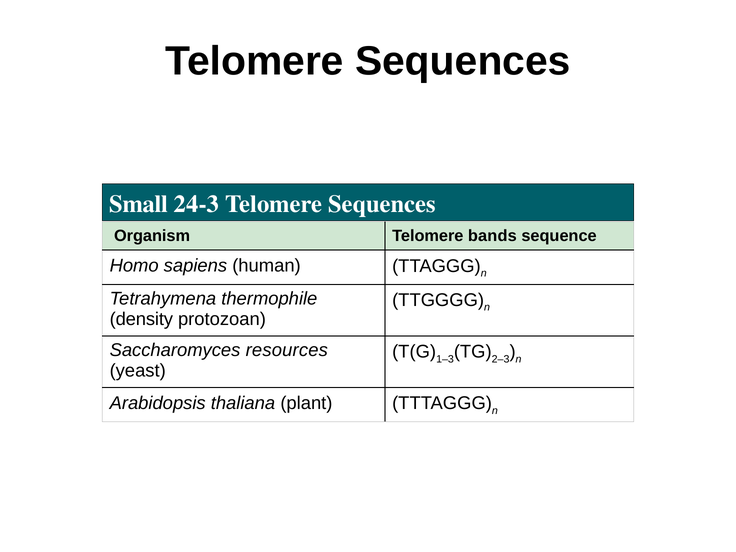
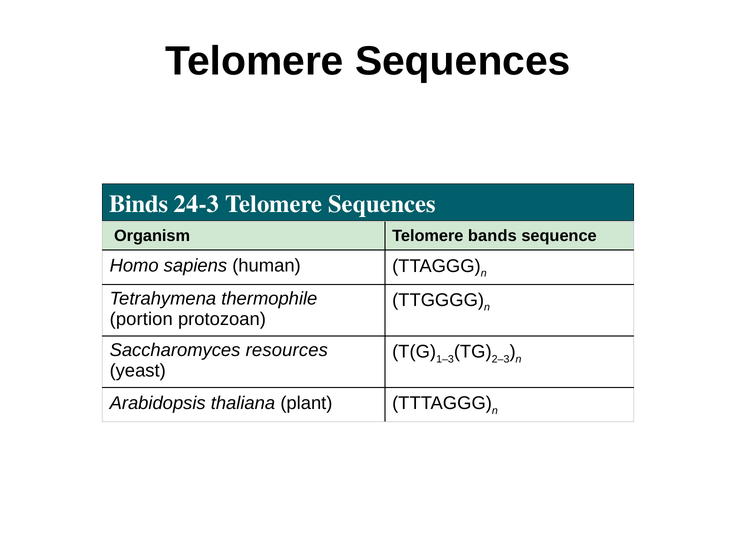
Small: Small -> Binds
density: density -> portion
